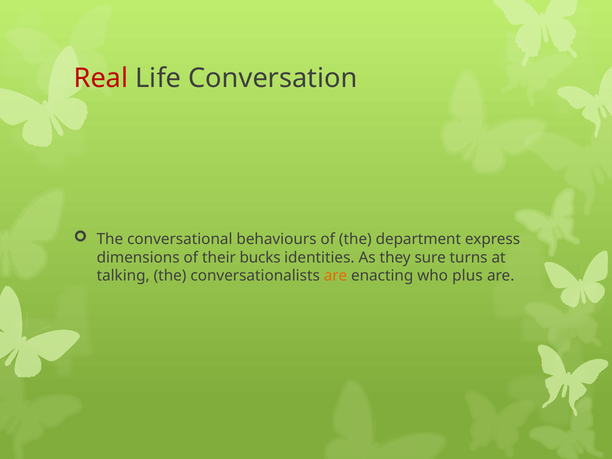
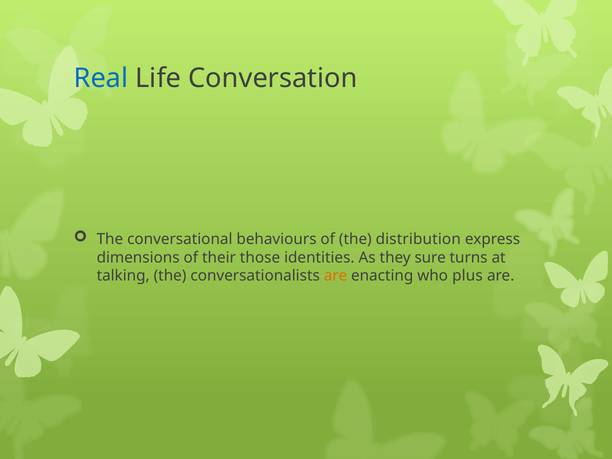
Real colour: red -> blue
department: department -> distribution
bucks: bucks -> those
